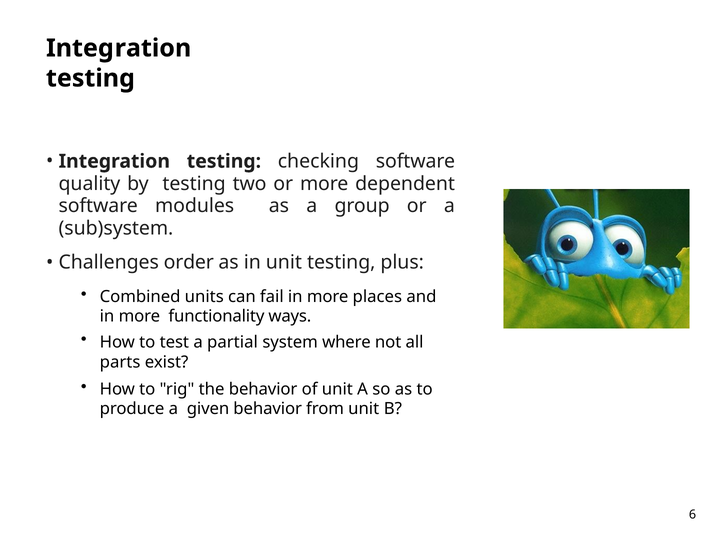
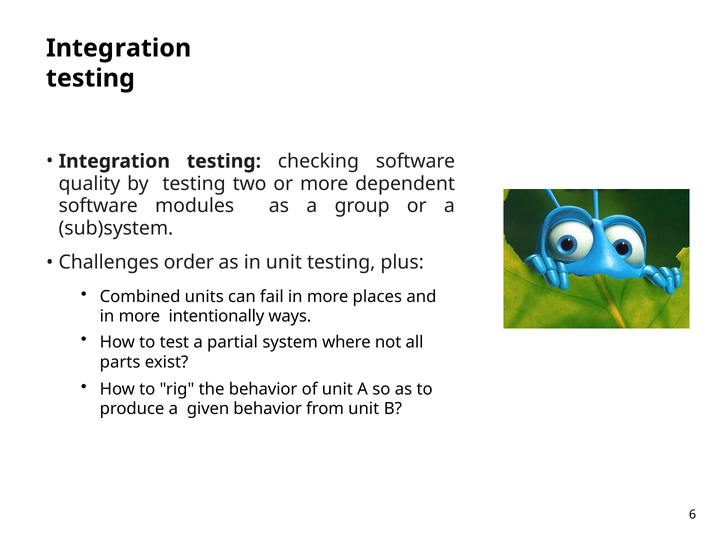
functionality: functionality -> intentionally
